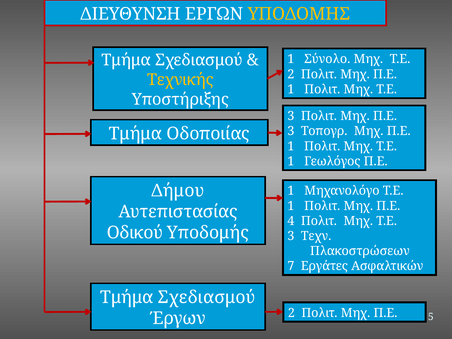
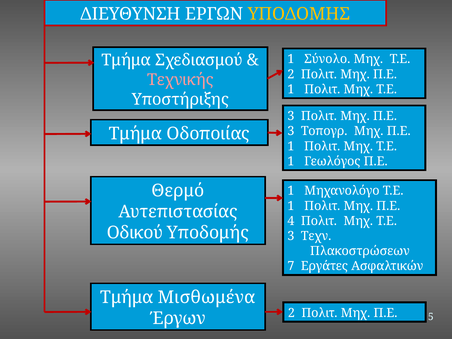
Τεχνικής colour: yellow -> pink
Δήμου: Δήμου -> Θερμό
Σχεδιασμού at (207, 297): Σχεδιασμού -> Μισθωμένα
